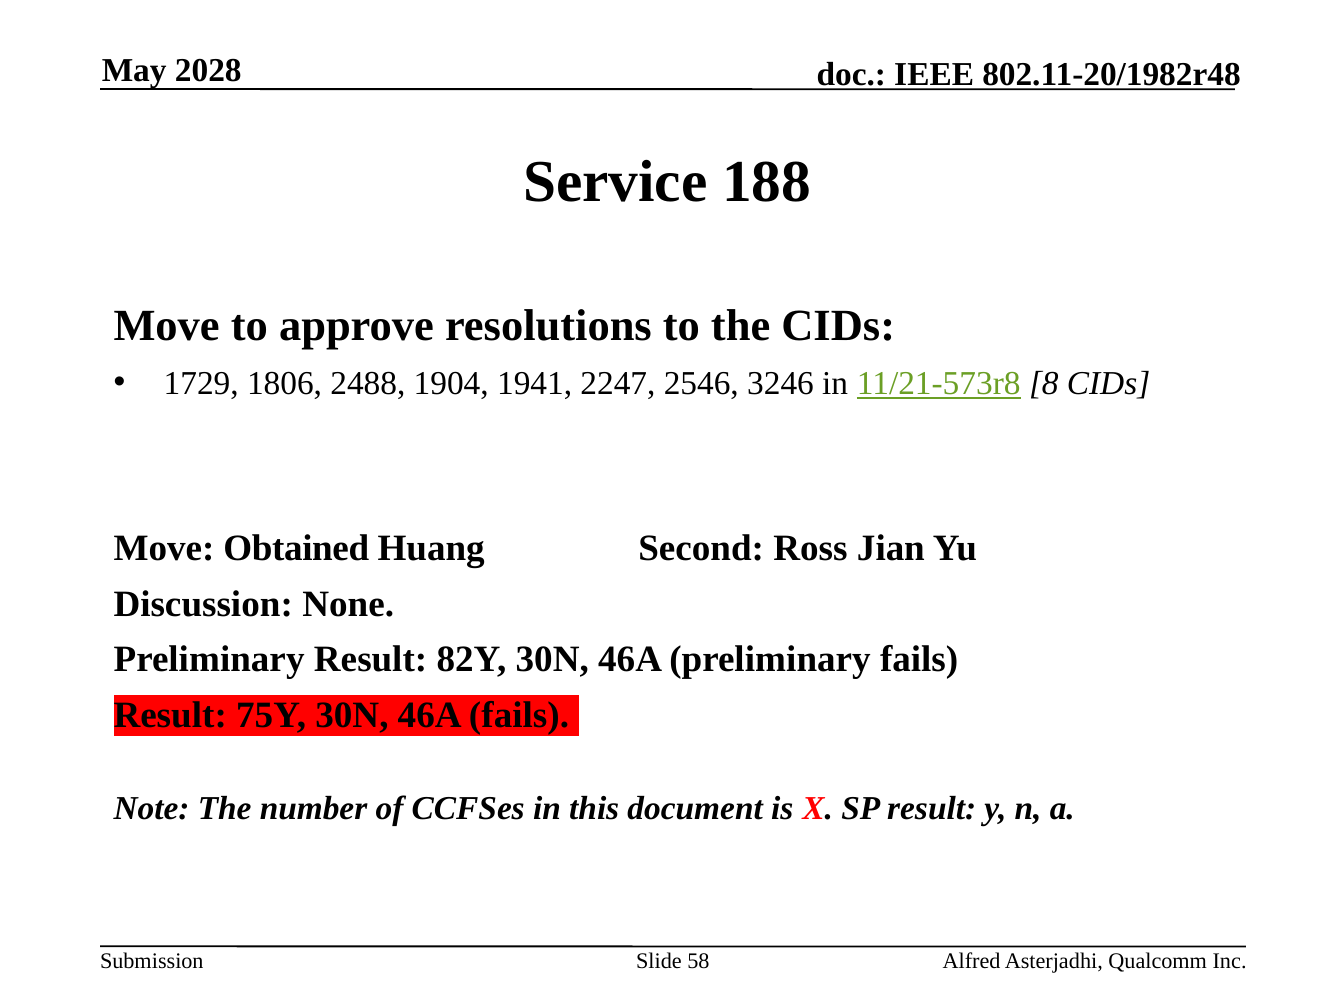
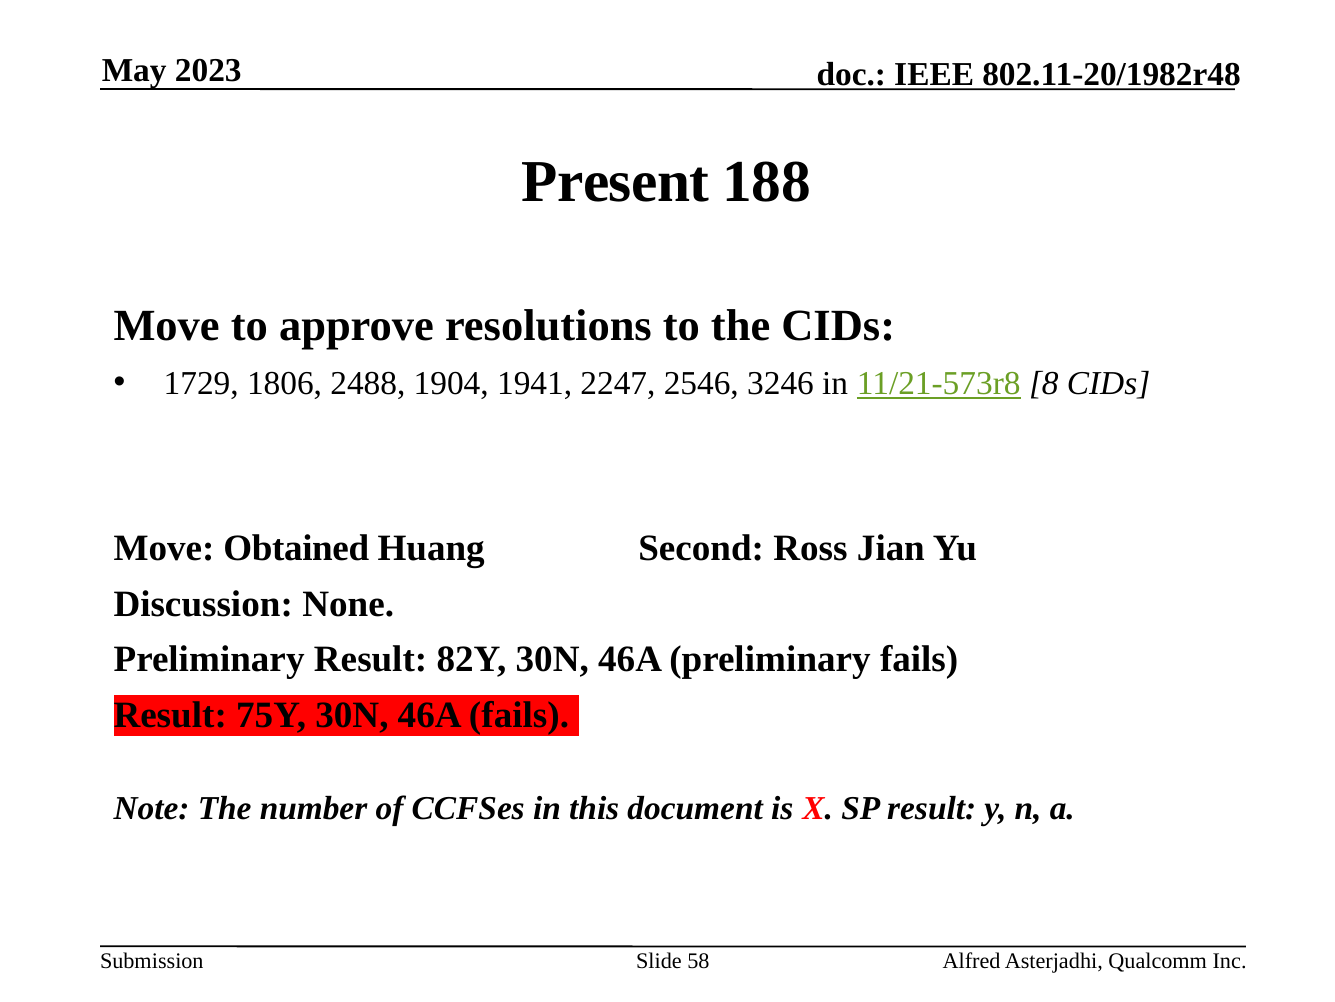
2028: 2028 -> 2023
Service: Service -> Present
